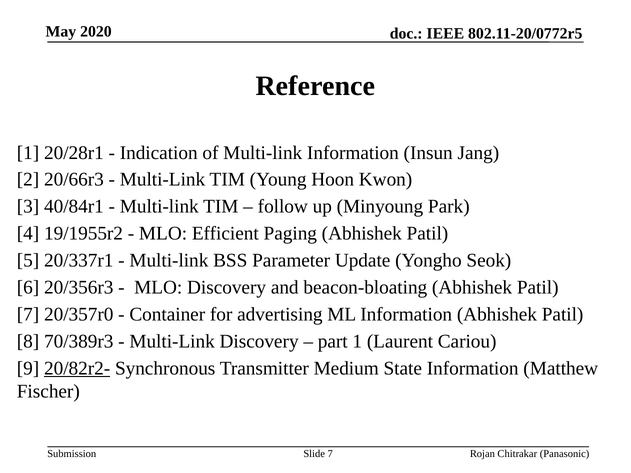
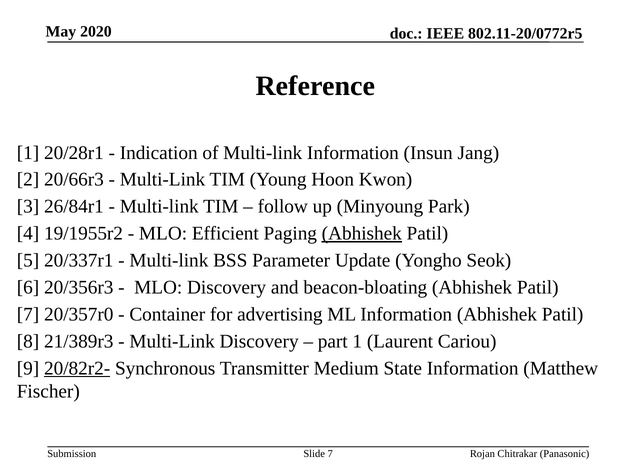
40/84r1: 40/84r1 -> 26/84r1
Abhishek at (362, 234) underline: none -> present
70/389r3: 70/389r3 -> 21/389r3
